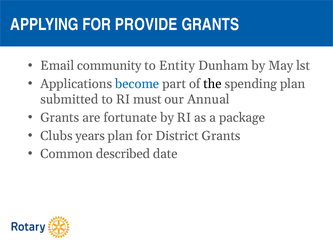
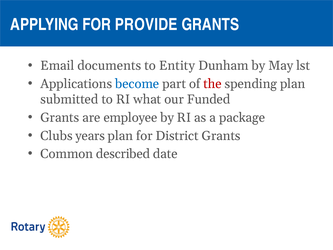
community: community -> documents
the colour: black -> red
must: must -> what
Annual: Annual -> Funded
fortunate: fortunate -> employee
